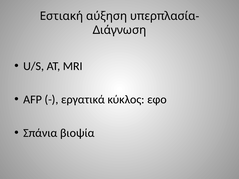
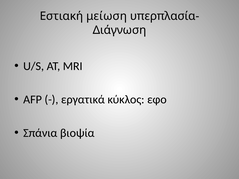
αύξηση: αύξηση -> μείωση
